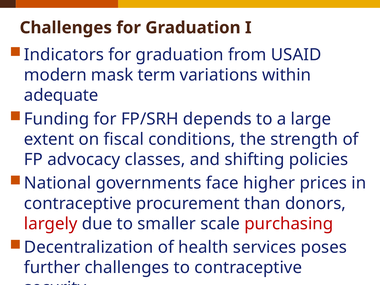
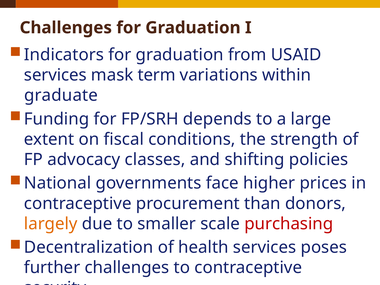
modern at (55, 75): modern -> services
adequate: adequate -> graduate
largely colour: red -> orange
